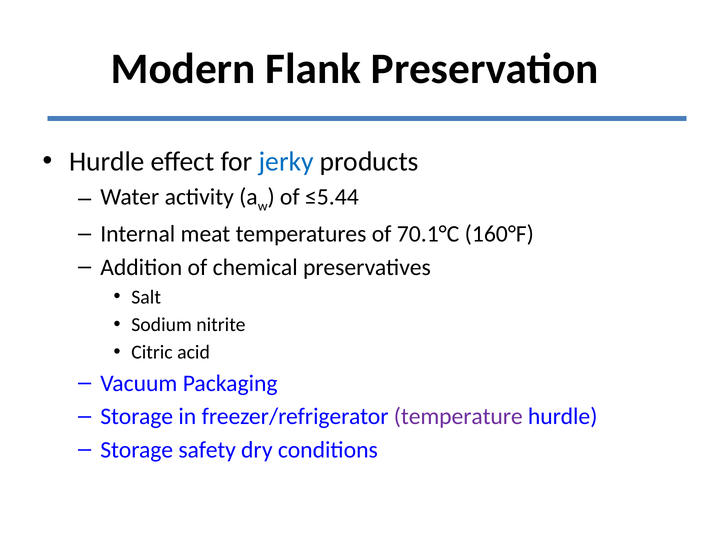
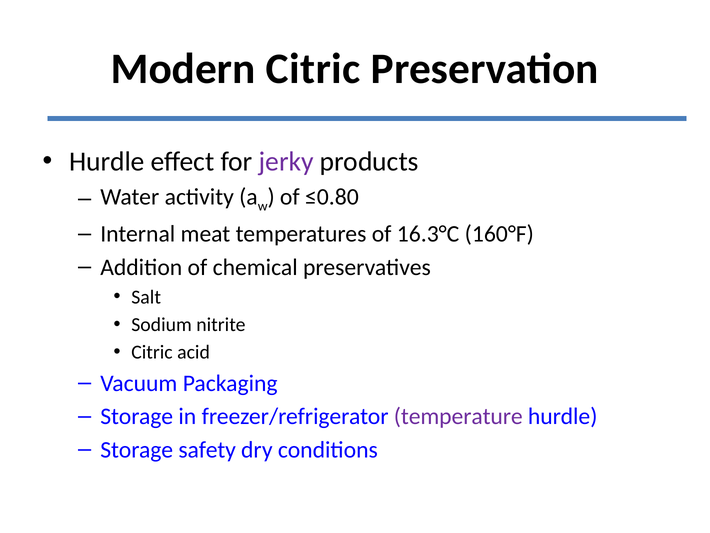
Modern Flank: Flank -> Citric
jerky colour: blue -> purple
≤5.44: ≤5.44 -> ≤0.80
70.1°C: 70.1°C -> 16.3°C
